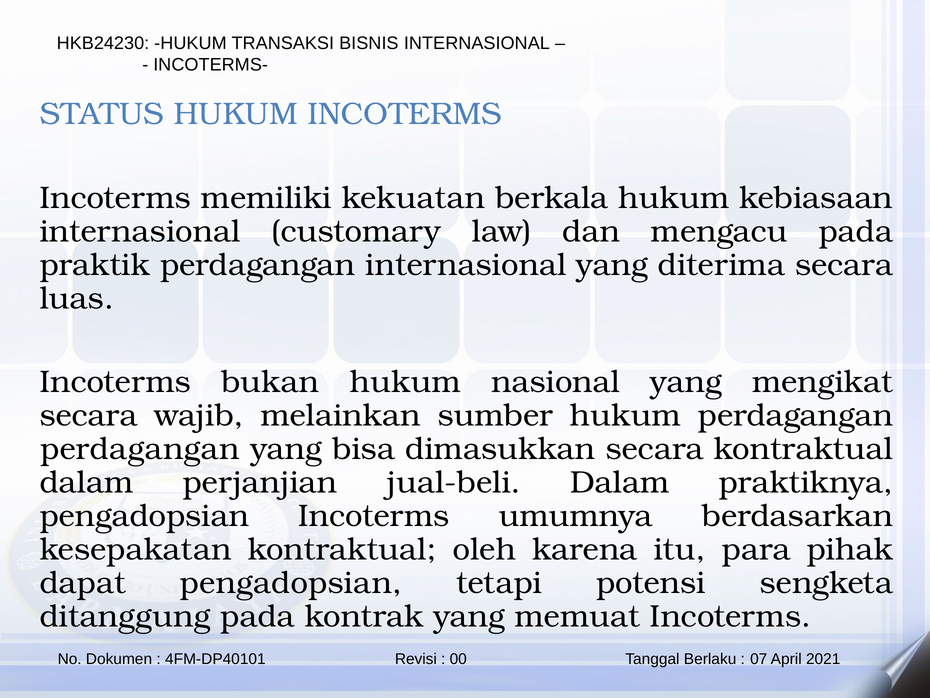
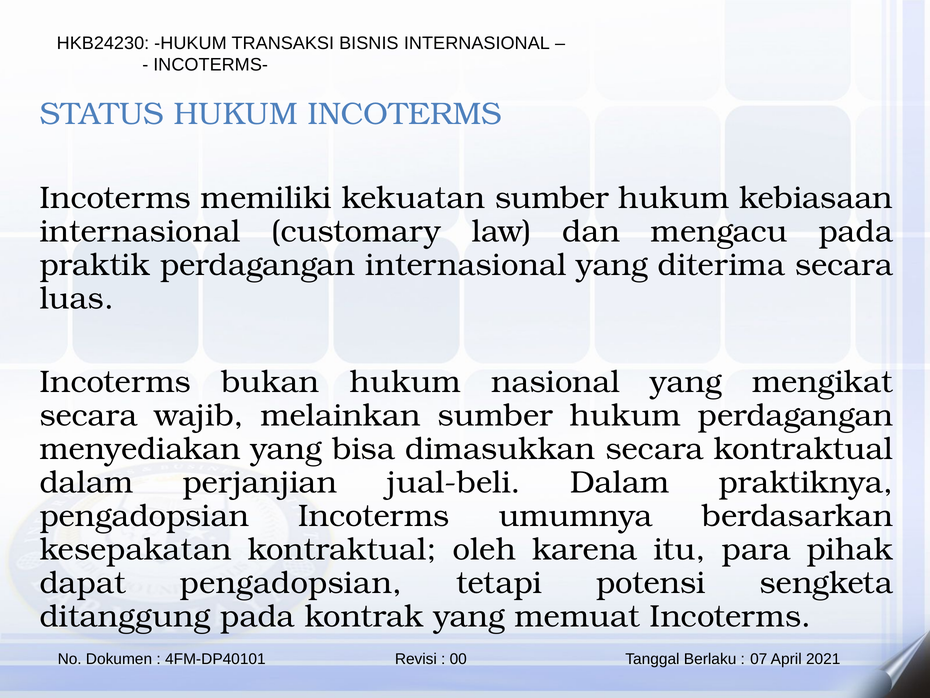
kekuatan berkala: berkala -> sumber
perdagangan at (140, 449): perdagangan -> menyediakan
